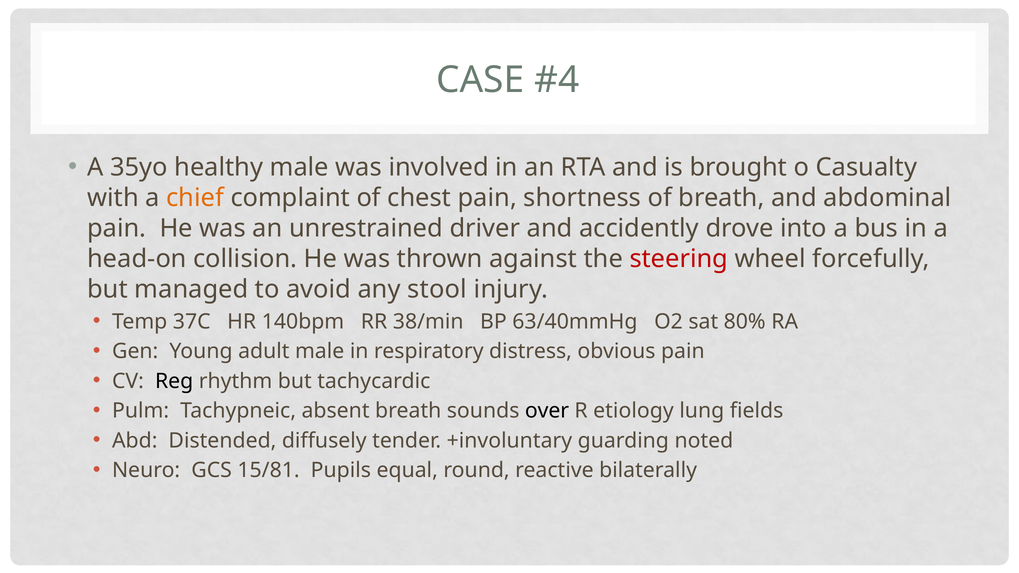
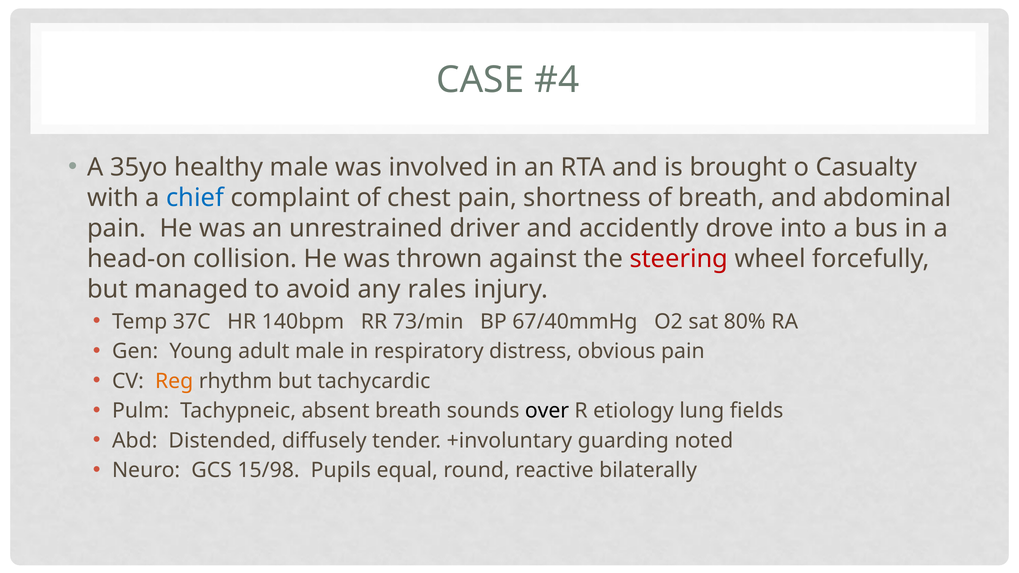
chief colour: orange -> blue
stool: stool -> rales
38/min: 38/min -> 73/min
63/40mmHg: 63/40mmHg -> 67/40mmHg
Reg colour: black -> orange
15/81: 15/81 -> 15/98
